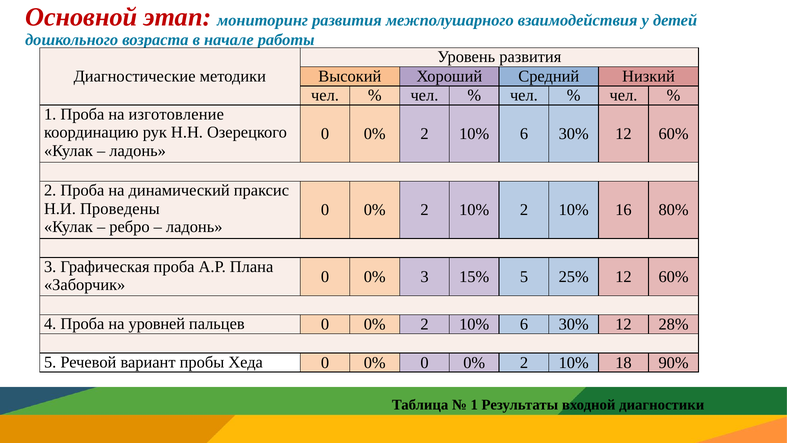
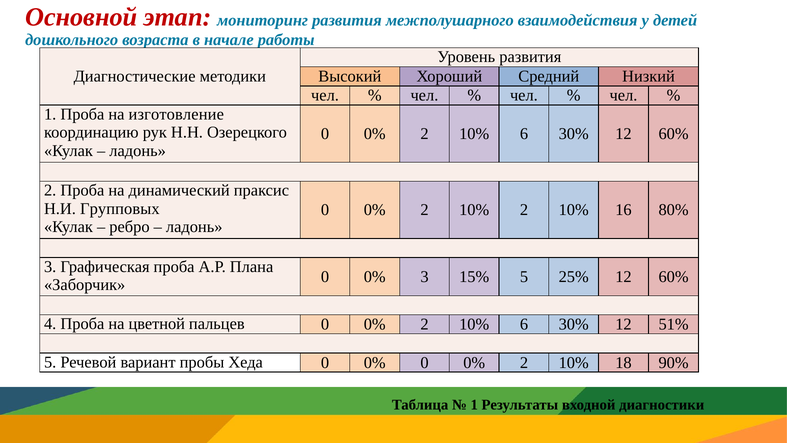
Проведены: Проведены -> Групповых
уровней: уровней -> цветной
28%: 28% -> 51%
